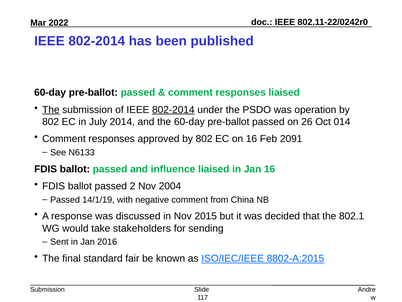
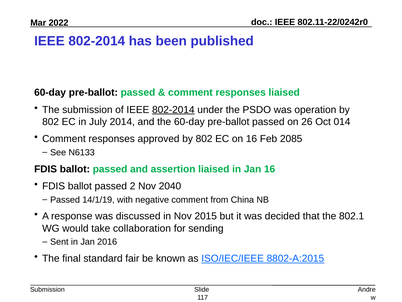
The at (51, 110) underline: present -> none
2091: 2091 -> 2085
influence: influence -> assertion
2004: 2004 -> 2040
stakeholders: stakeholders -> collaboration
